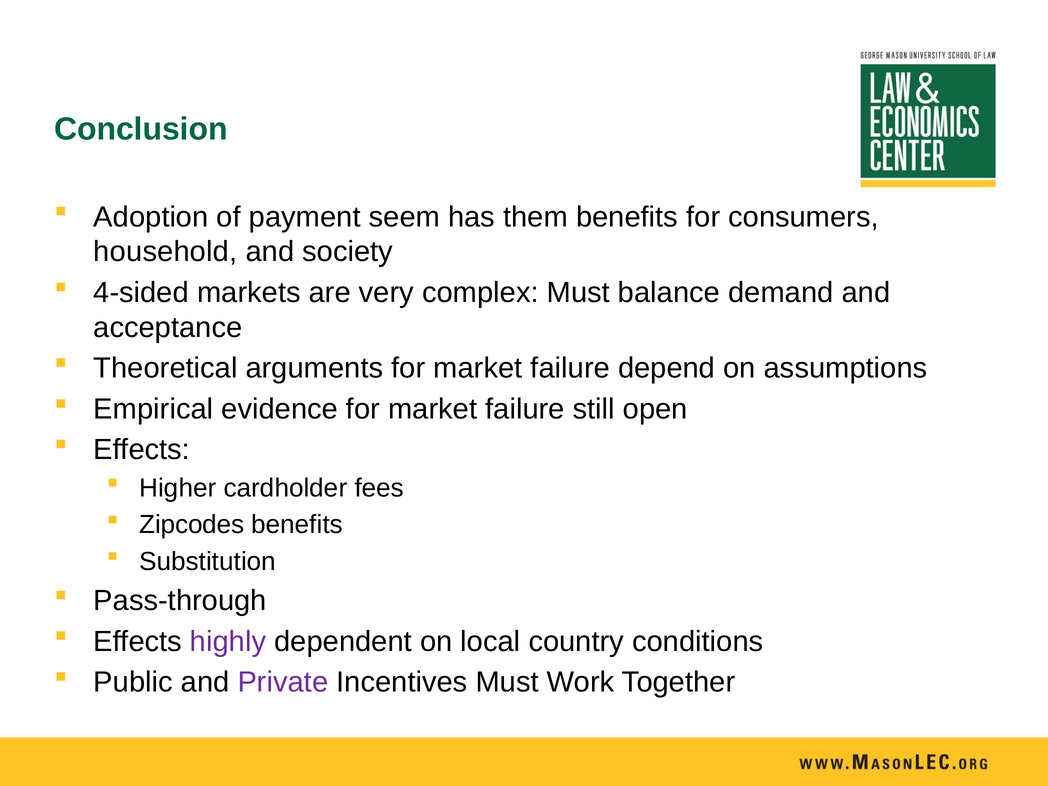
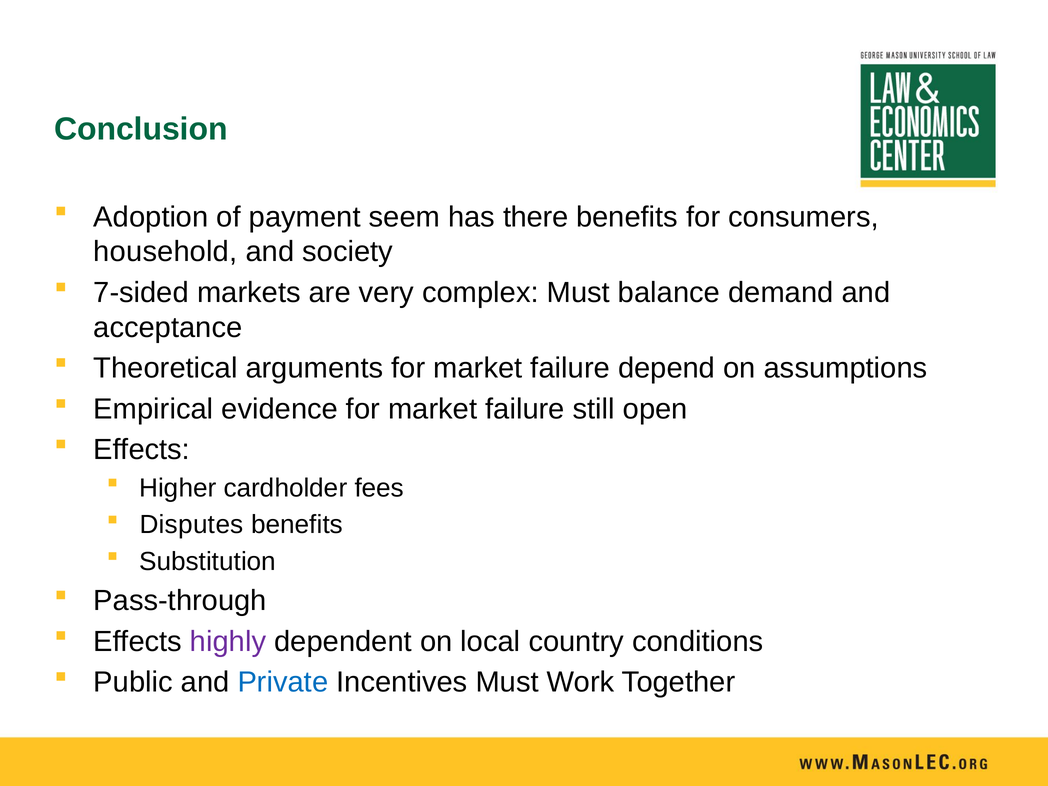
them: them -> there
4-sided: 4-sided -> 7-sided
Zipcodes: Zipcodes -> Disputes
Private colour: purple -> blue
